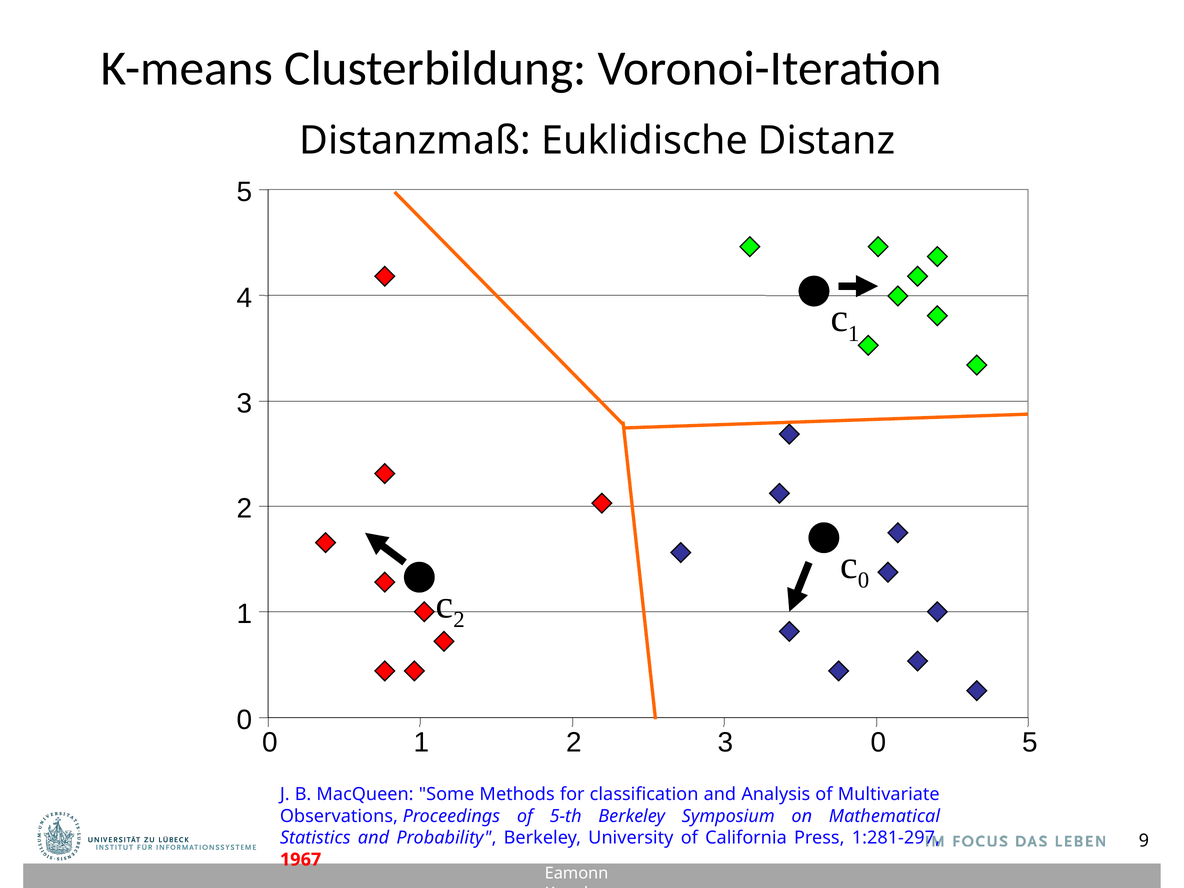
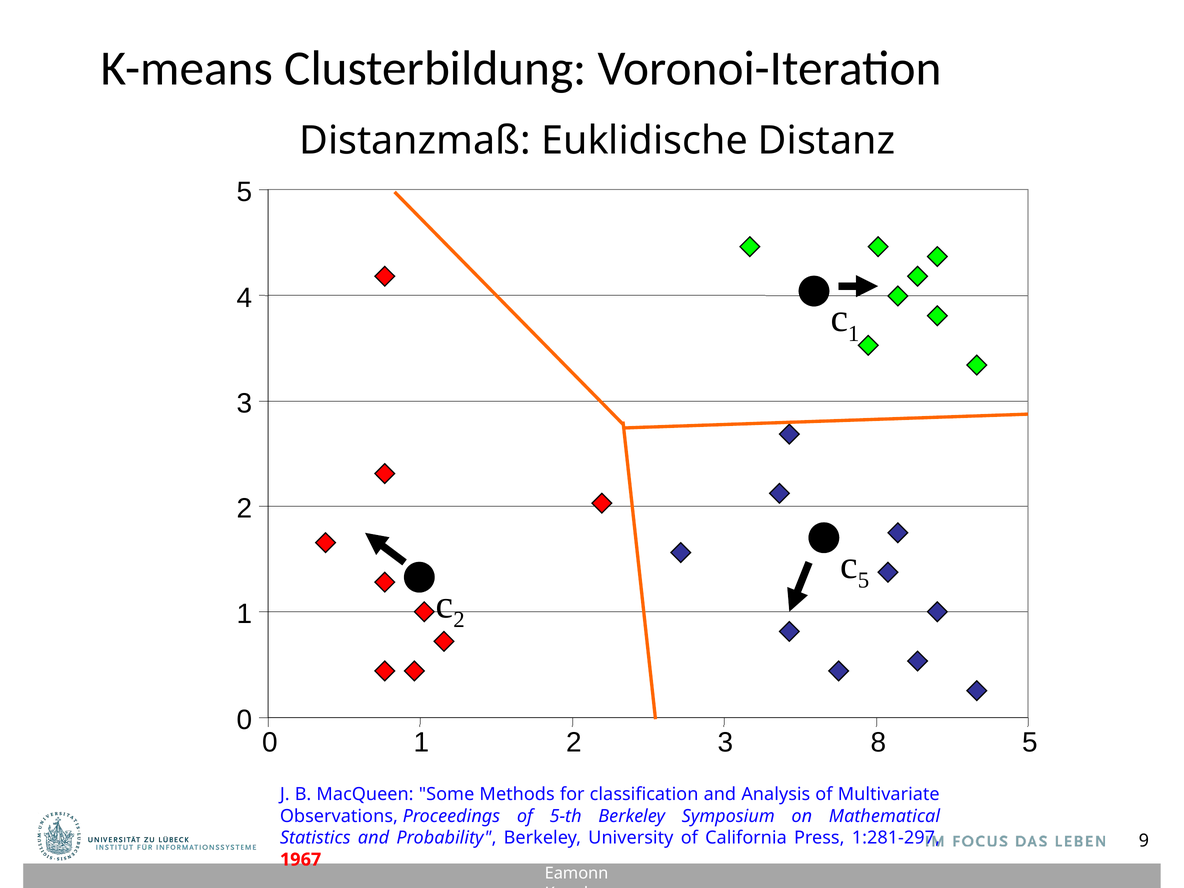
0 at (863, 580): 0 -> 5
3 0: 0 -> 8
